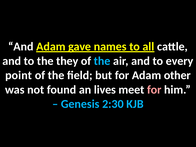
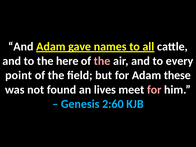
they: they -> here
the at (102, 61) colour: light blue -> pink
other: other -> these
2:30: 2:30 -> 2:60
